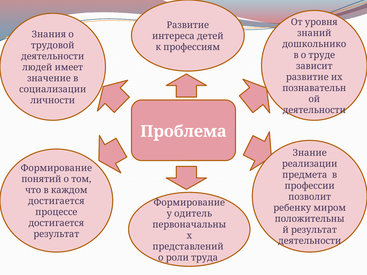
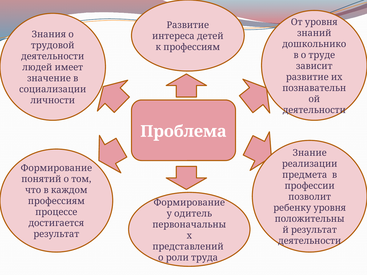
достигается at (56, 201): достигается -> профессиям
ребенку миром: миром -> уровня
